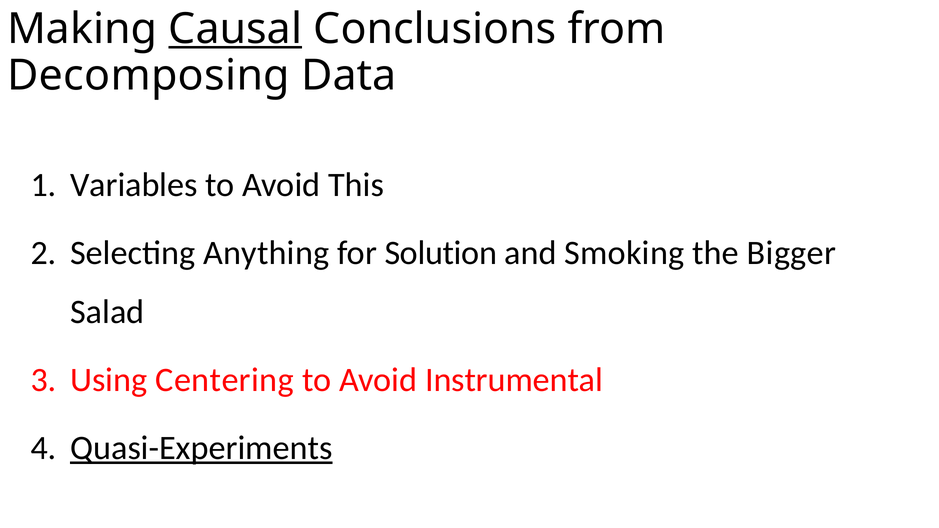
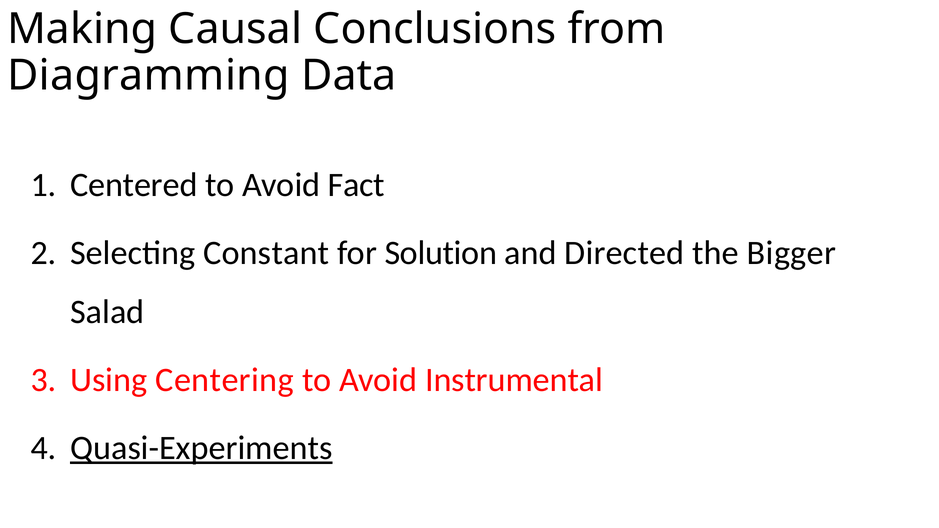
Causal underline: present -> none
Decomposing: Decomposing -> Diagramming
Variables: Variables -> Centered
This: This -> Fact
Anything: Anything -> Constant
Smoking: Smoking -> Directed
